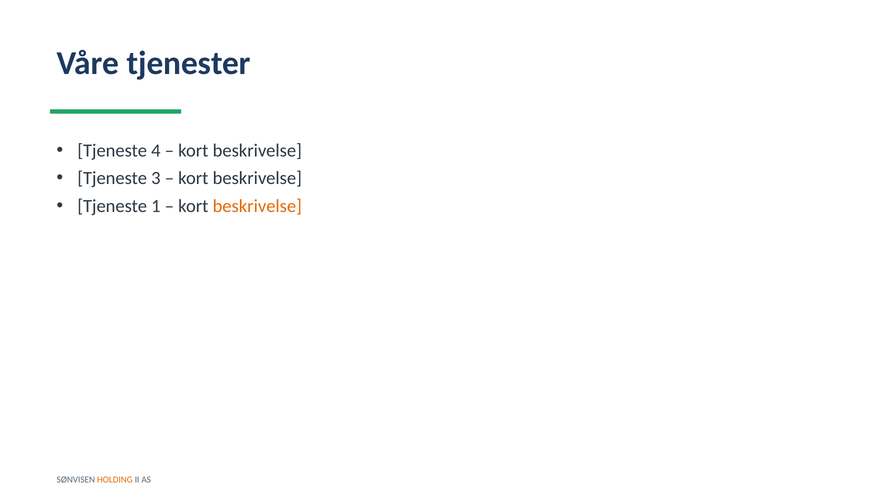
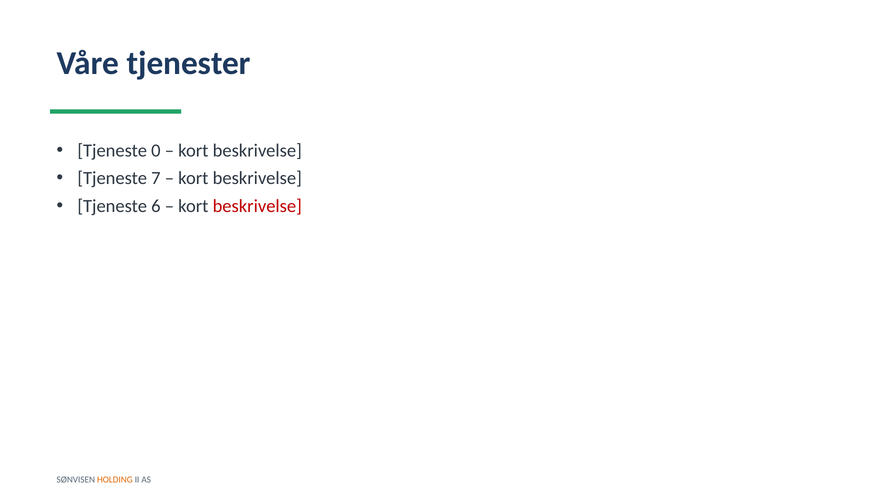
4: 4 -> 0
3: 3 -> 7
1: 1 -> 6
beskrivelse at (257, 206) colour: orange -> red
